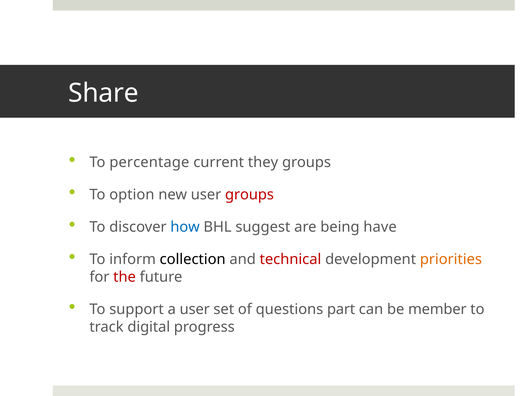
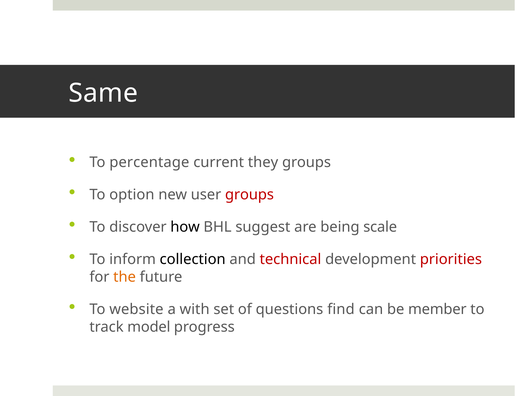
Share: Share -> Same
how colour: blue -> black
have: have -> scale
priorities colour: orange -> red
the colour: red -> orange
support: support -> website
a user: user -> with
part: part -> find
digital: digital -> model
